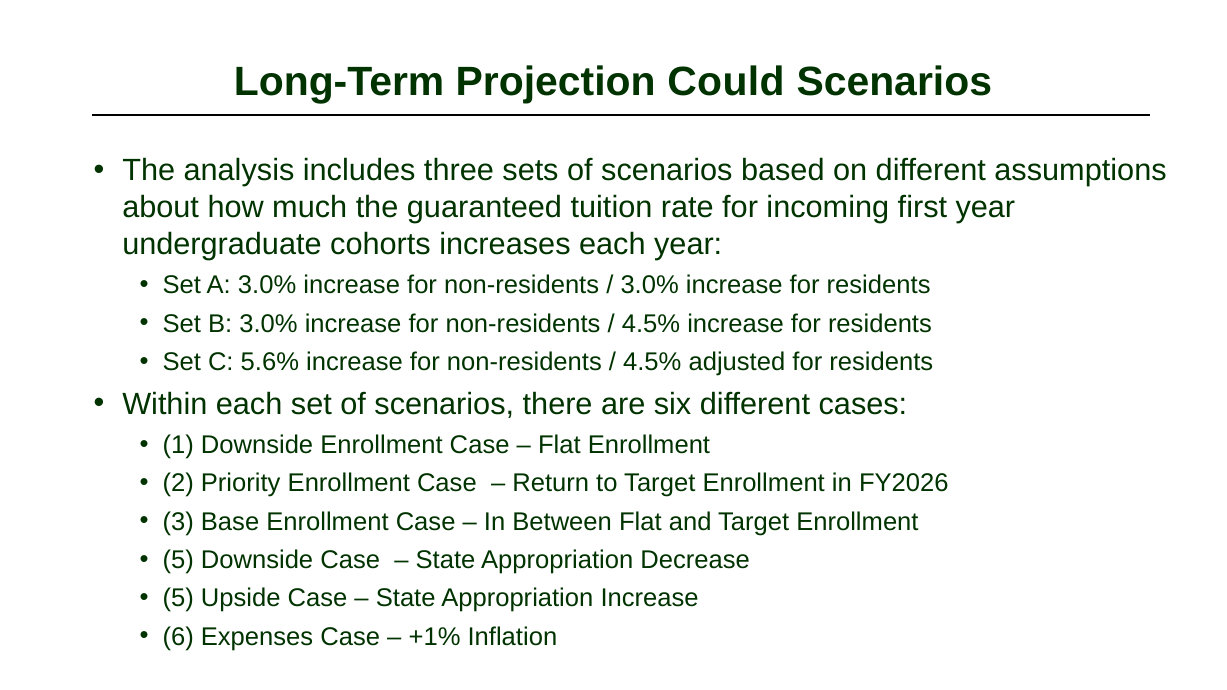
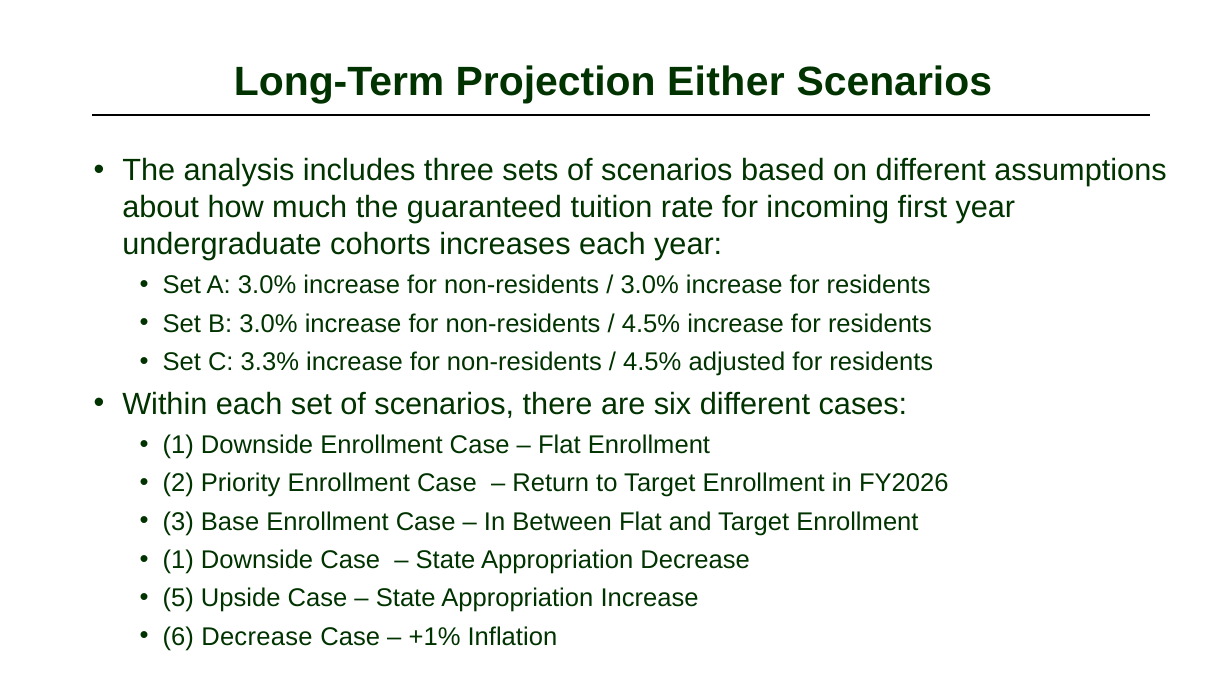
Could: Could -> Either
5.6%: 5.6% -> 3.3%
5 at (178, 560): 5 -> 1
6 Expenses: Expenses -> Decrease
